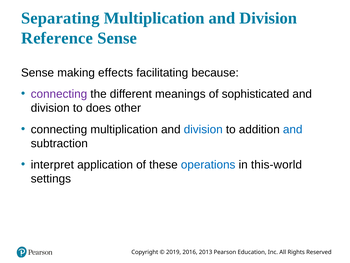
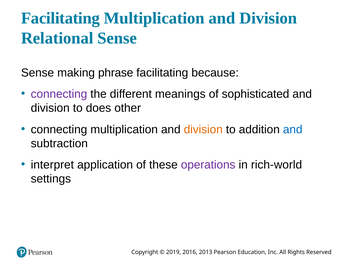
Separating at (60, 18): Separating -> Facilitating
Reference: Reference -> Relational
effects: effects -> phrase
division at (203, 129) colour: blue -> orange
operations colour: blue -> purple
this-world: this-world -> rich-world
